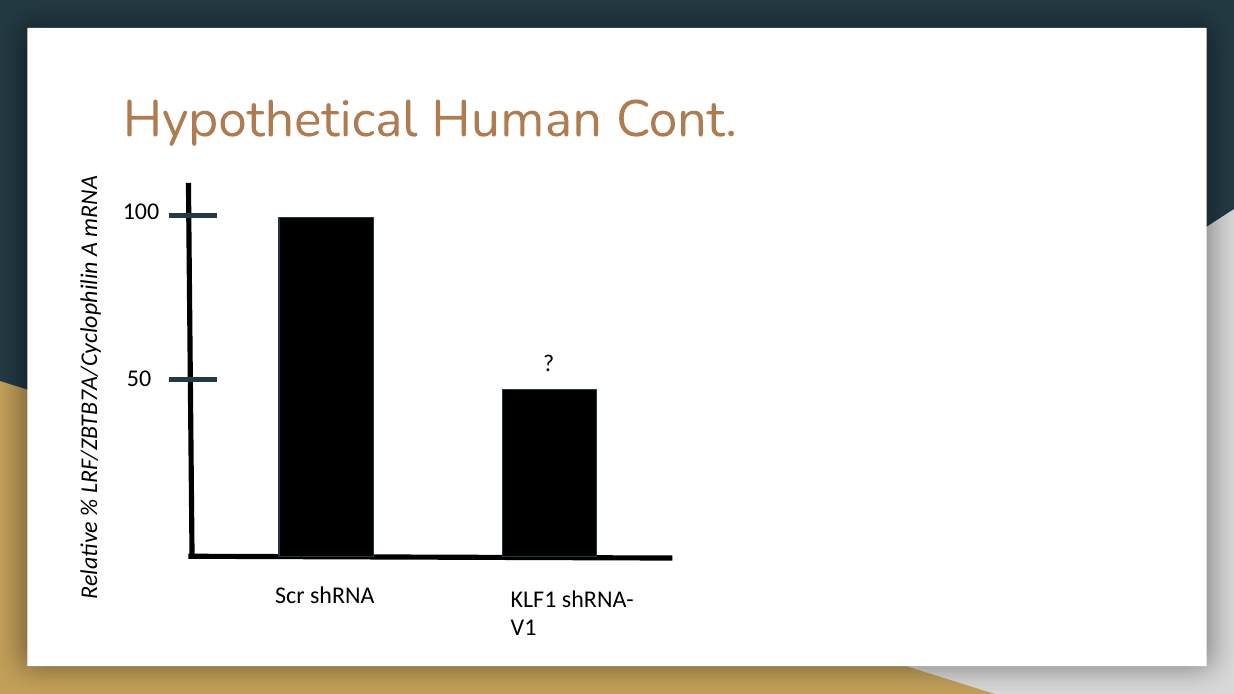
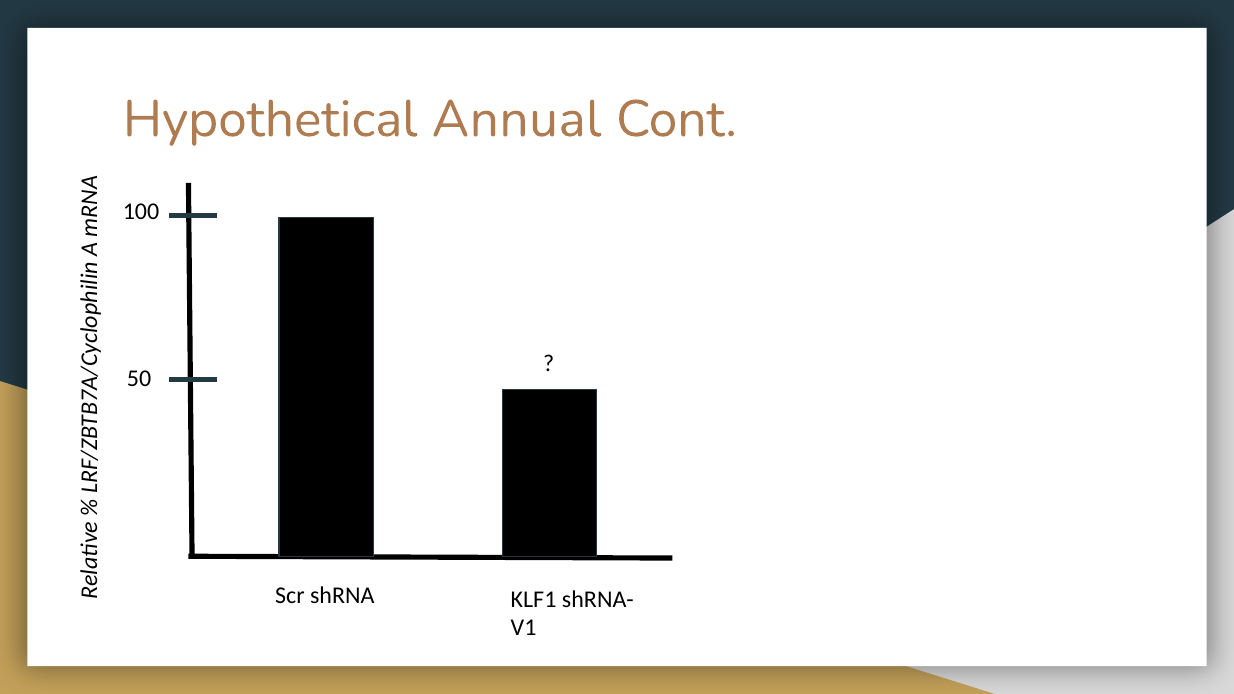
Human: Human -> Annual
